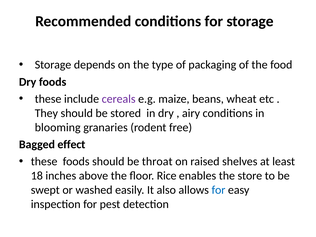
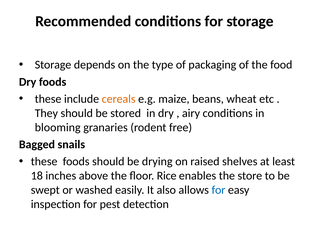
cereals colour: purple -> orange
effect: effect -> snails
throat: throat -> drying
